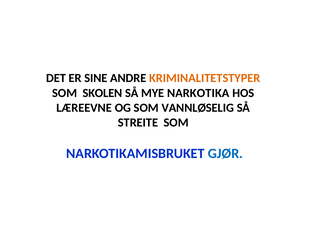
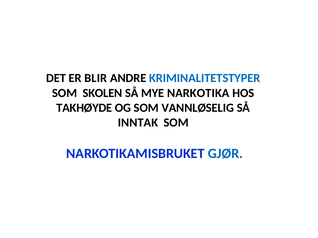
SINE: SINE -> BLIR
KRIMINALITETSTYPER colour: orange -> blue
LÆREEVNE: LÆREEVNE -> TAKHØYDE
STREITE: STREITE -> INNTAK
